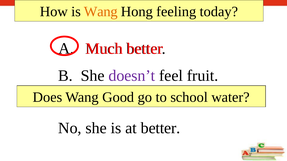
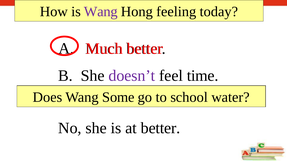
Wang at (101, 12) colour: orange -> purple
fruit: fruit -> time
Good: Good -> Some
